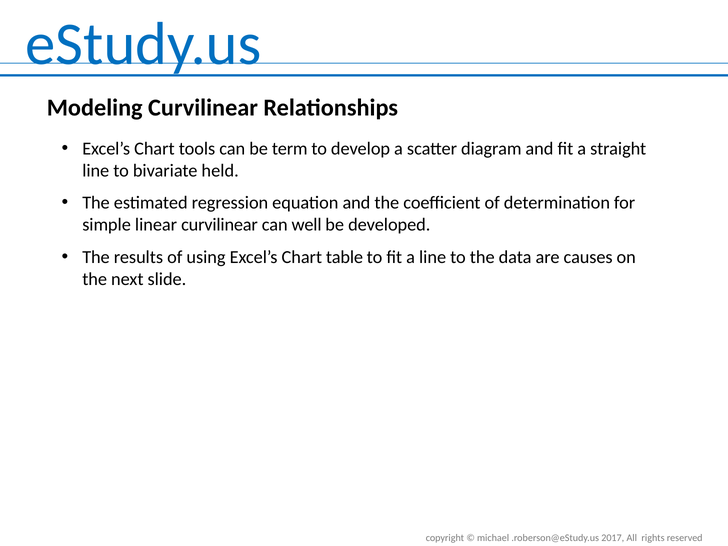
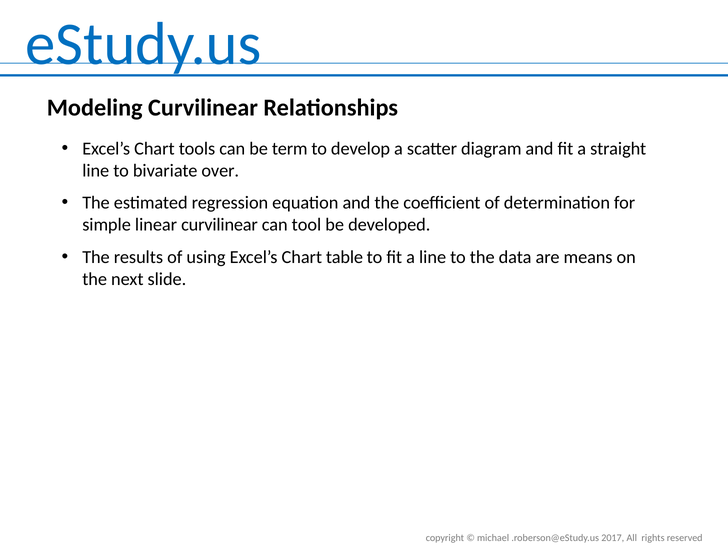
held: held -> over
well: well -> tool
causes: causes -> means
